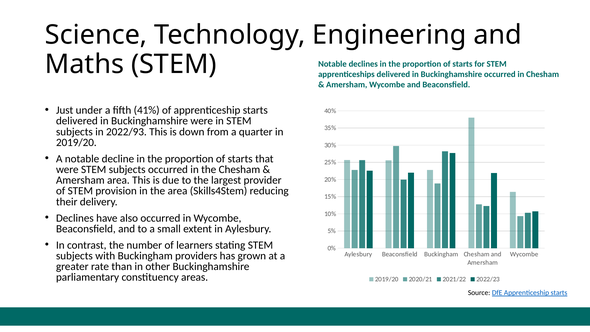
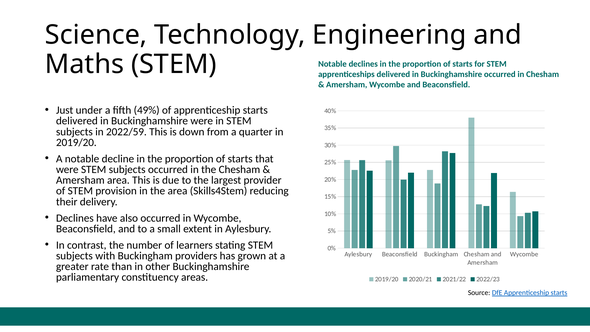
41%: 41% -> 49%
2022/93: 2022/93 -> 2022/59
